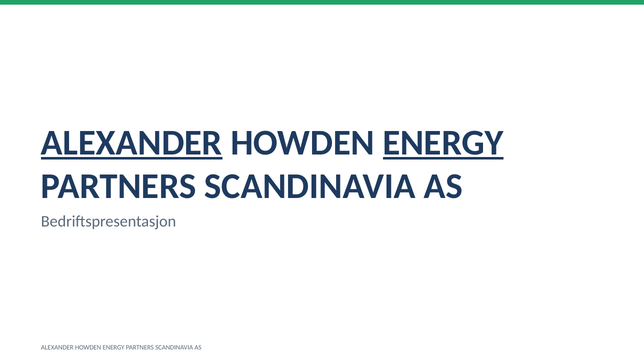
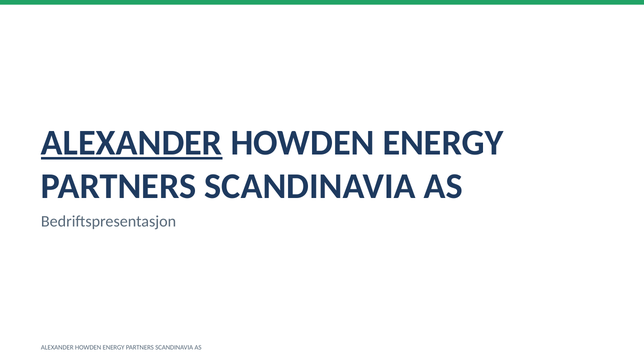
ENERGY at (443, 143) underline: present -> none
